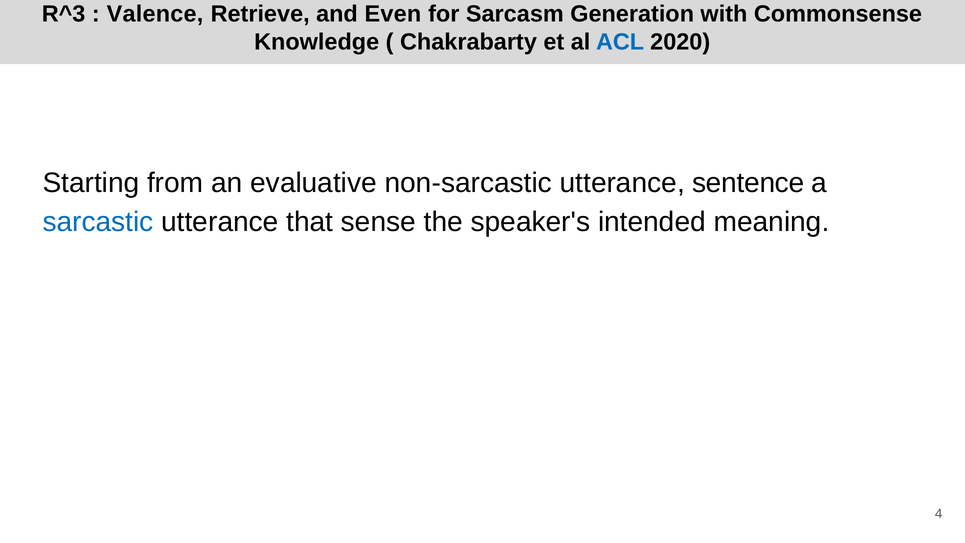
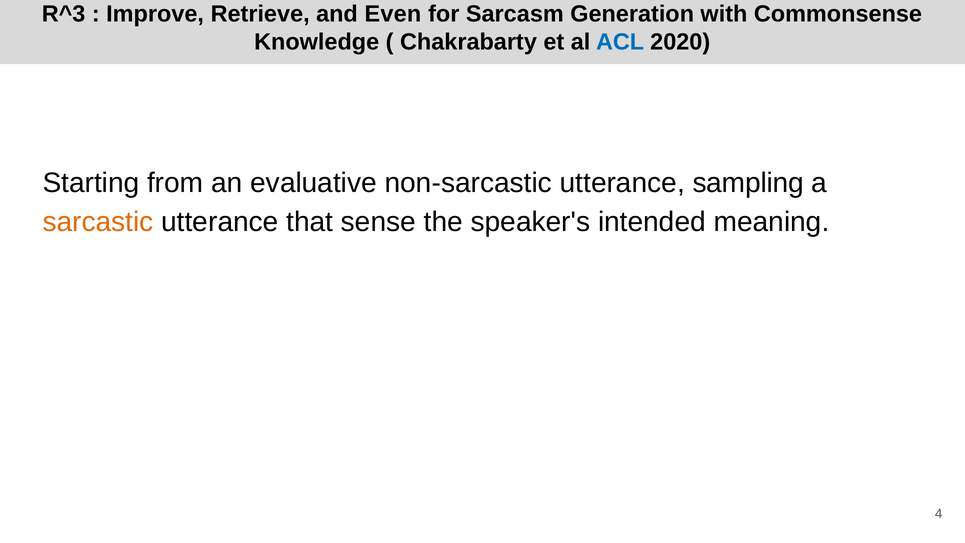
Valence: Valence -> Improve
sentence: sentence -> sampling
sarcastic colour: blue -> orange
